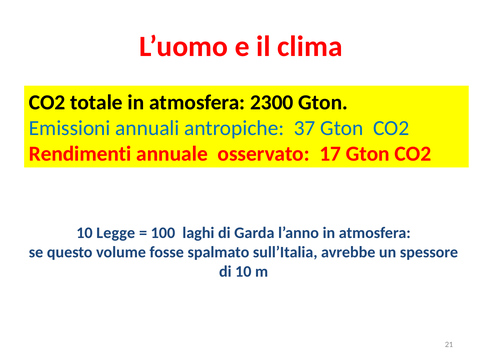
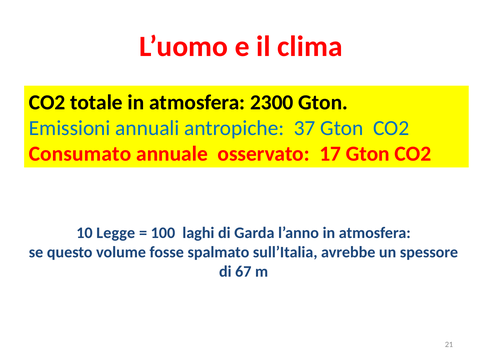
Rendimenti: Rendimenti -> Consumato
di 10: 10 -> 67
